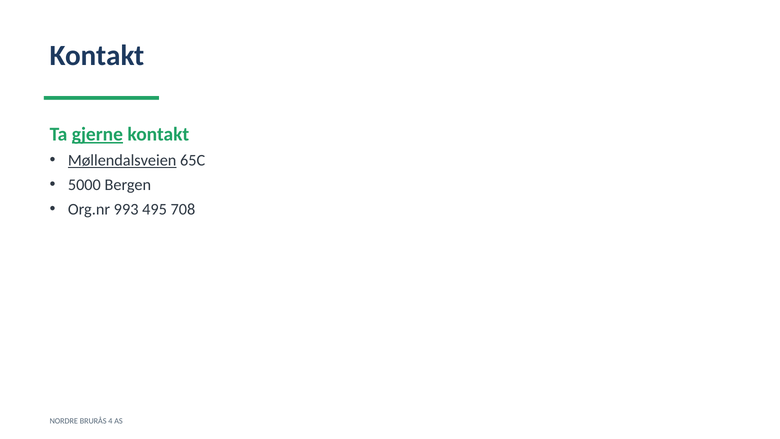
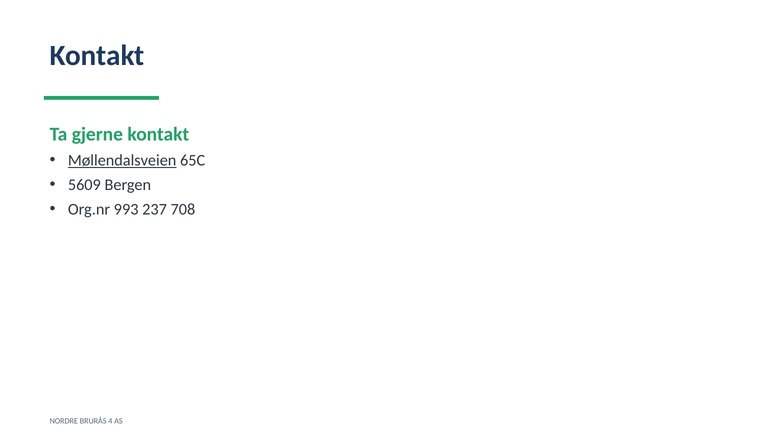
gjerne underline: present -> none
5000: 5000 -> 5609
495: 495 -> 237
